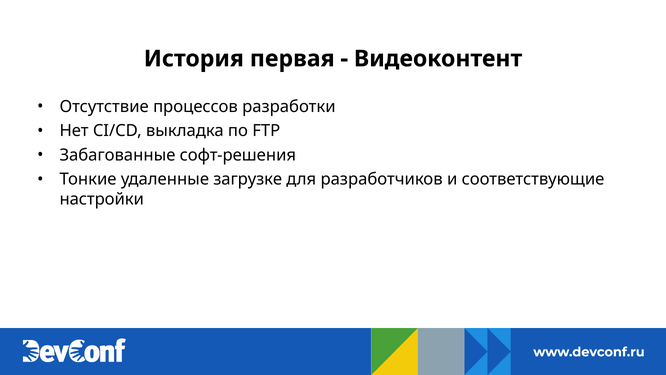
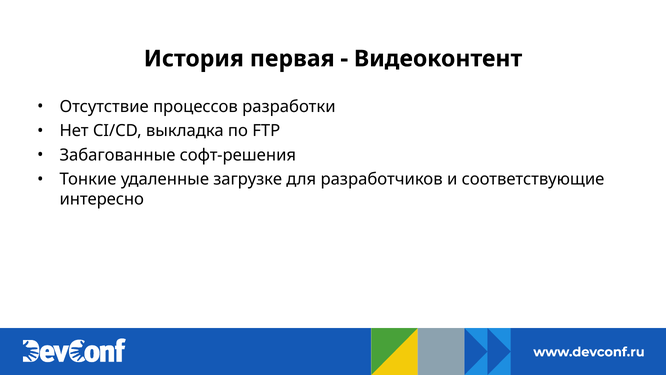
настройки: настройки -> интересно
